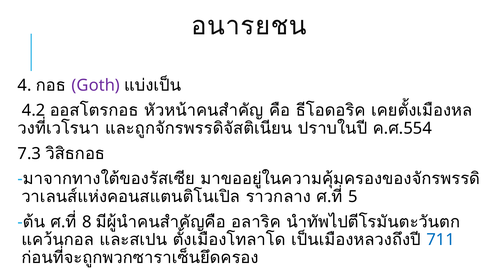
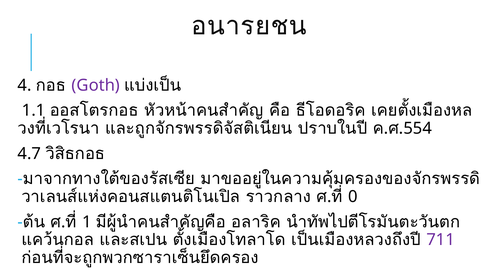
4.2: 4.2 -> 1.1
7.3: 7.3 -> 4.7
5: 5 -> 0
8: 8 -> 1
711 colour: blue -> purple
